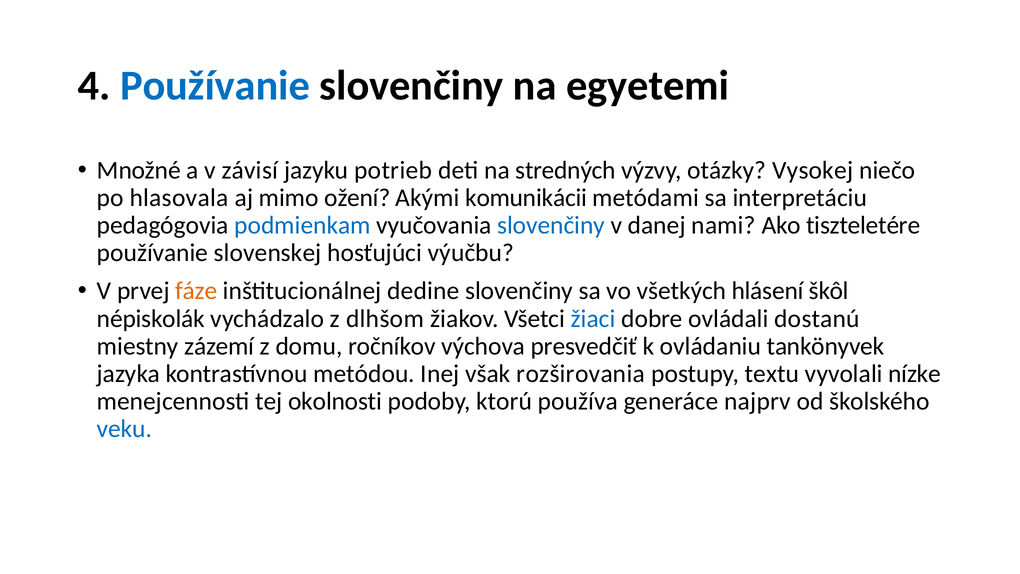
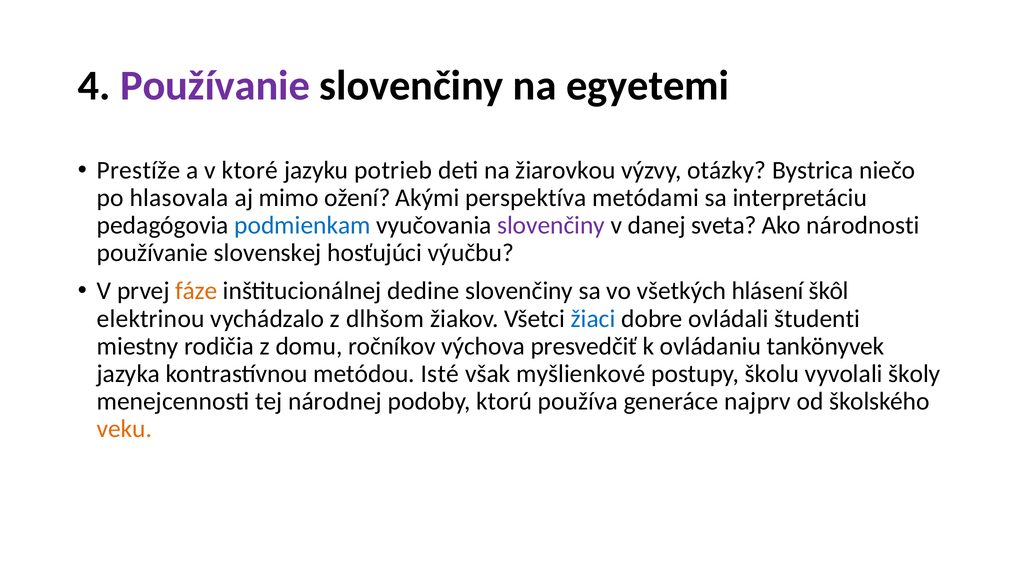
Používanie at (215, 86) colour: blue -> purple
Množné: Množné -> Prestíže
závisí: závisí -> ktoré
stredných: stredných -> žiarovkou
Vysokej: Vysokej -> Bystrica
komunikácii: komunikácii -> perspektíva
slovenčiny at (551, 225) colour: blue -> purple
nami: nami -> sveta
tiszteletére: tiszteletére -> národnosti
népiskolák: népiskolák -> elektrinou
dostanú: dostanú -> študenti
zázemí: zázemí -> rodičia
Inej: Inej -> Isté
rozširovania: rozširovania -> myšlienkové
textu: textu -> školu
nízke: nízke -> školy
okolnosti: okolnosti -> národnej
veku colour: blue -> orange
